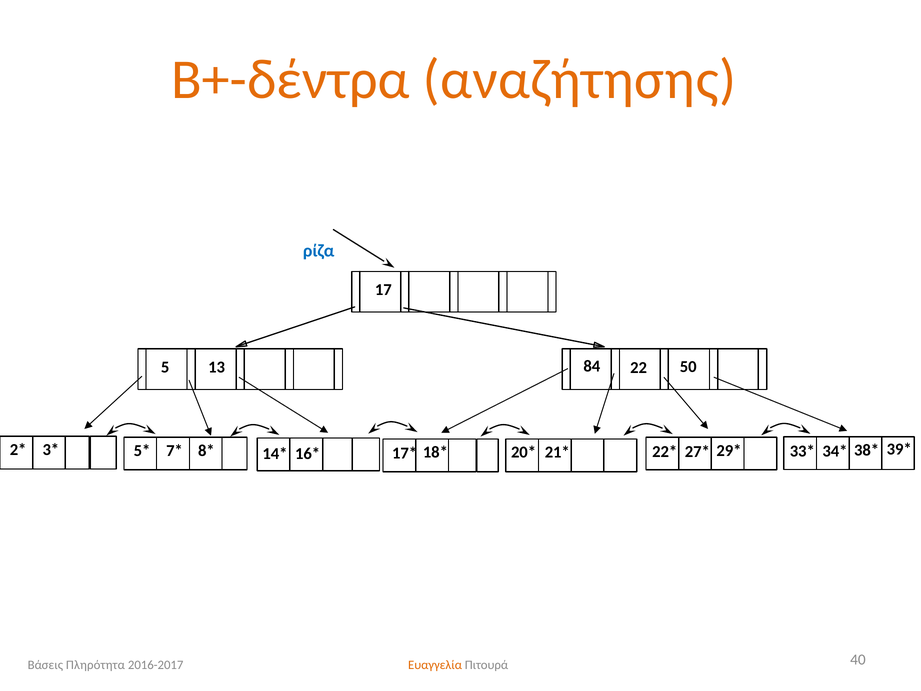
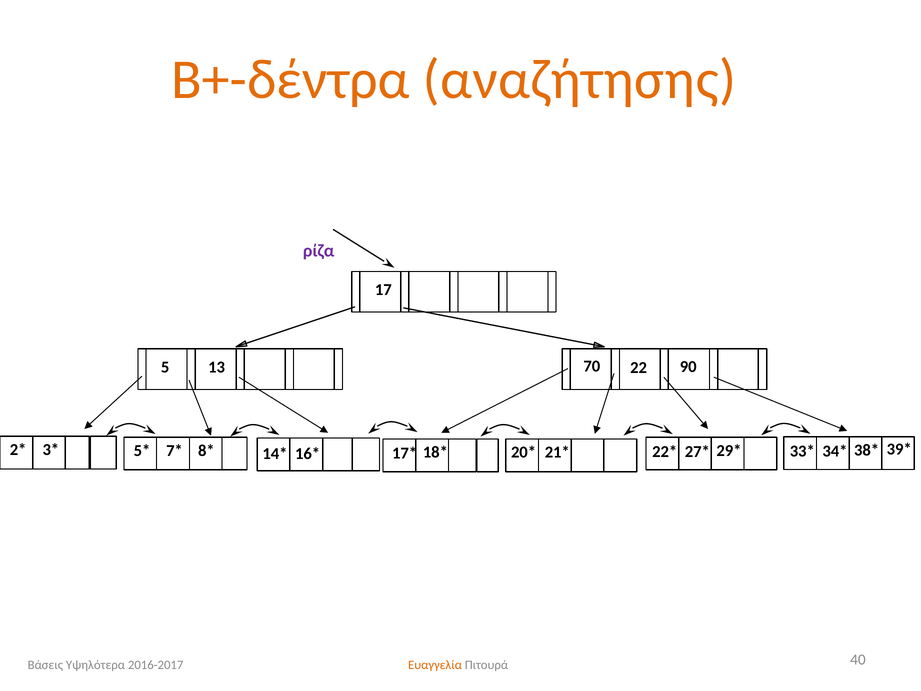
ρίζα colour: blue -> purple
84: 84 -> 70
50: 50 -> 90
Πληρότητα: Πληρότητα -> Υψηλότερα
